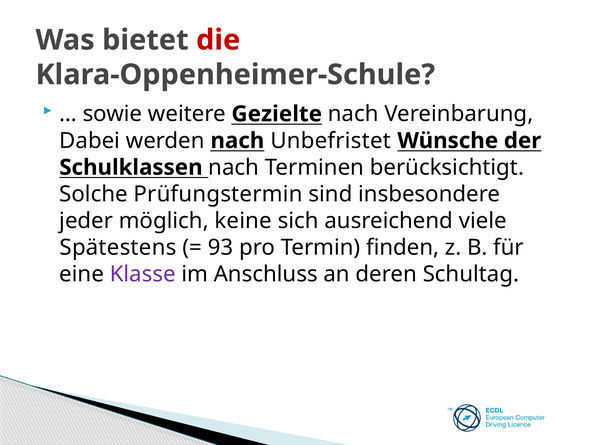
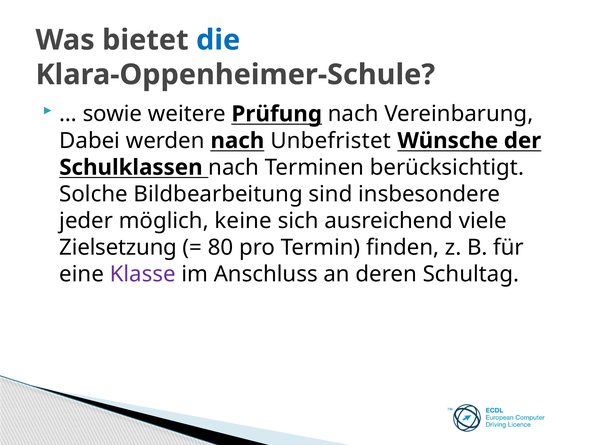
die colour: red -> blue
Gezielte: Gezielte -> Prüfung
Prüfungstermin: Prüfungstermin -> Bildbearbeitung
Spätestens: Spätestens -> Zielsetzung
93: 93 -> 80
